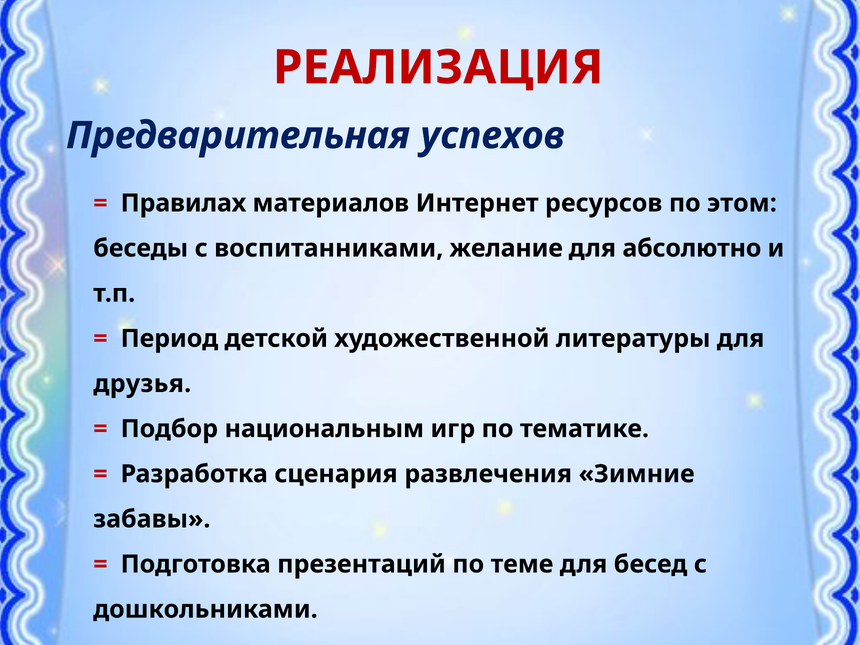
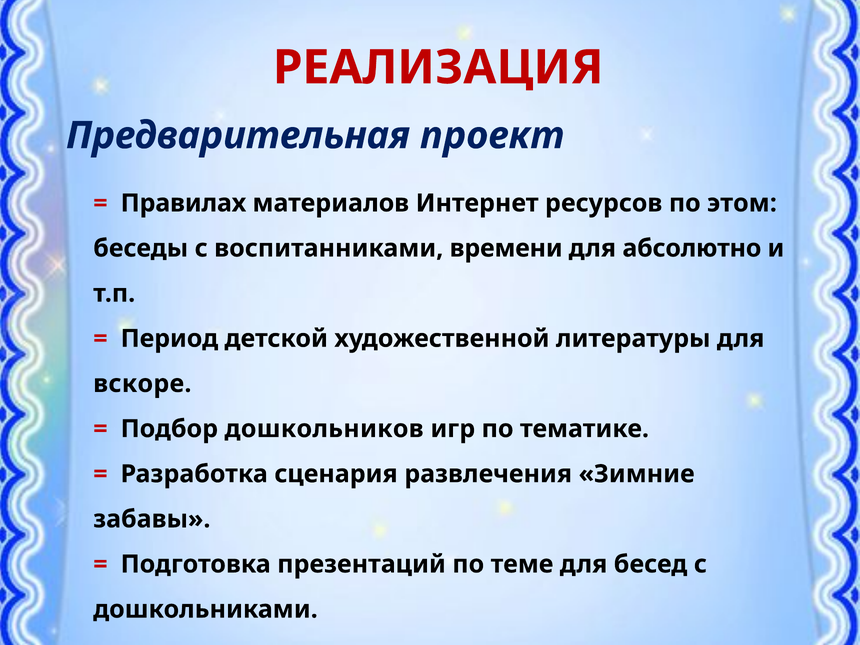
успехов: успехов -> проект
желание: желание -> времени
друзья: друзья -> вскоре
национальным: национальным -> дошкольников
